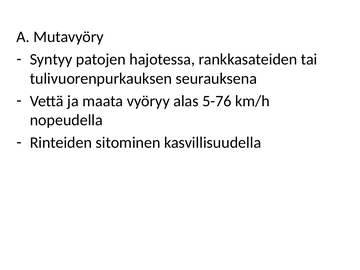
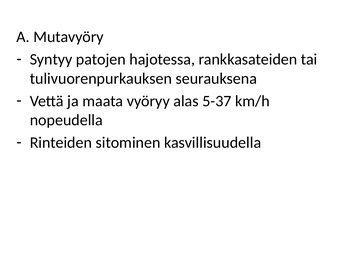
5-76: 5-76 -> 5-37
